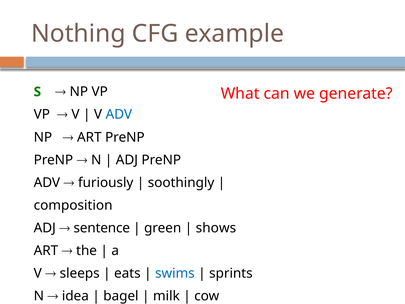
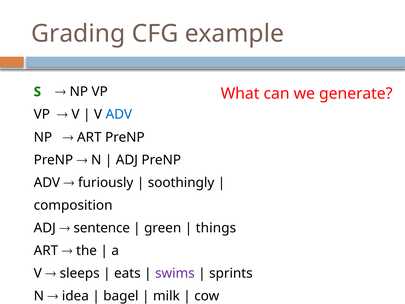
Nothing: Nothing -> Grading
shows: shows -> things
swims colour: blue -> purple
